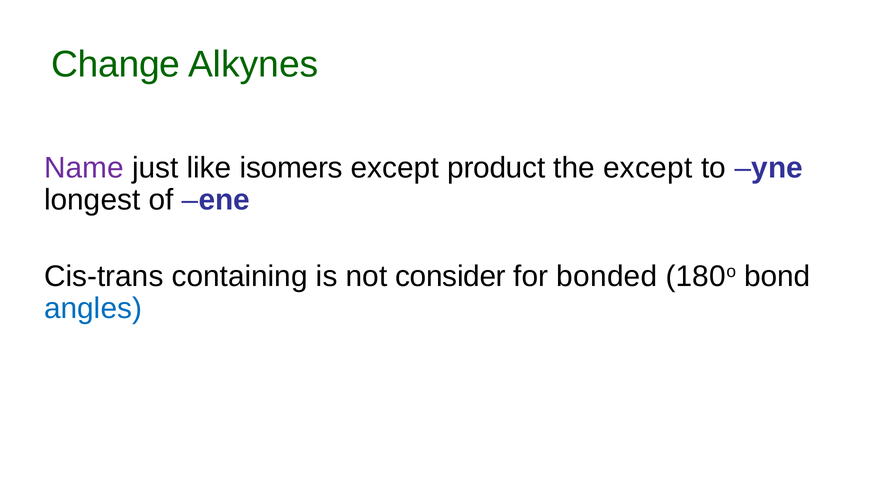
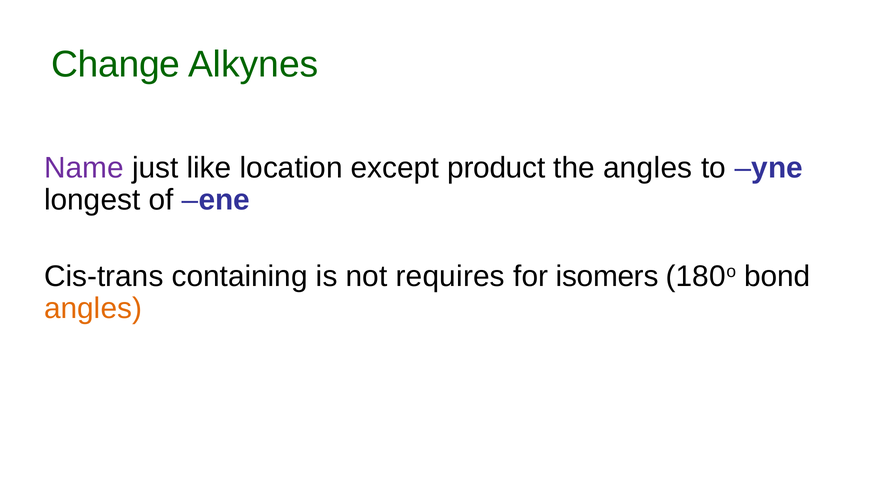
isomers: isomers -> location
the except: except -> angles
consider: consider -> requires
bonded: bonded -> isomers
angles at (93, 309) colour: blue -> orange
